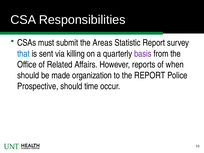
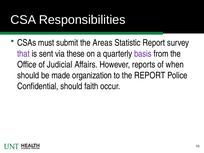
that colour: blue -> purple
killing: killing -> these
Related: Related -> Judicial
Prospective: Prospective -> Confidential
time: time -> faith
